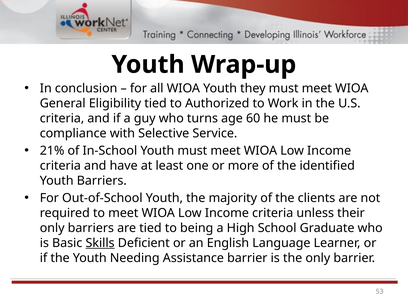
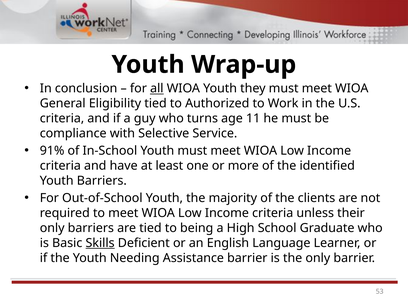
all underline: none -> present
60: 60 -> 11
21%: 21% -> 91%
